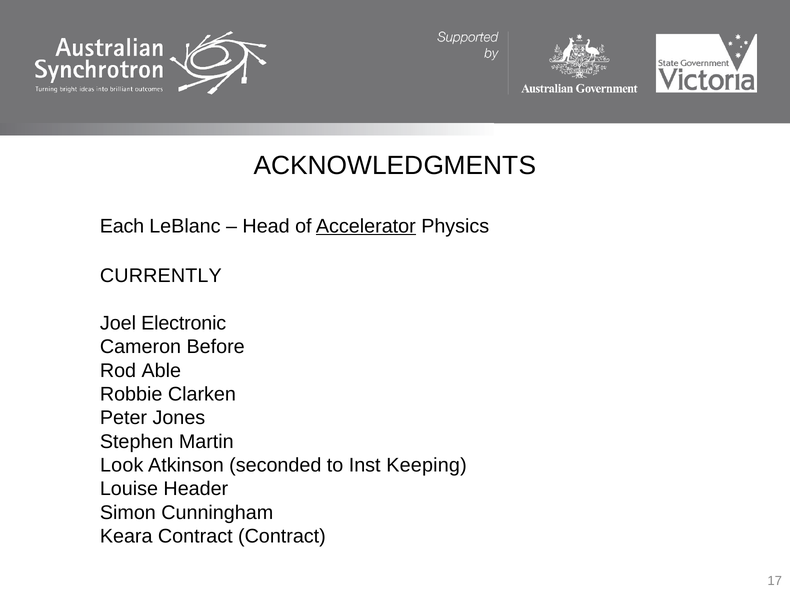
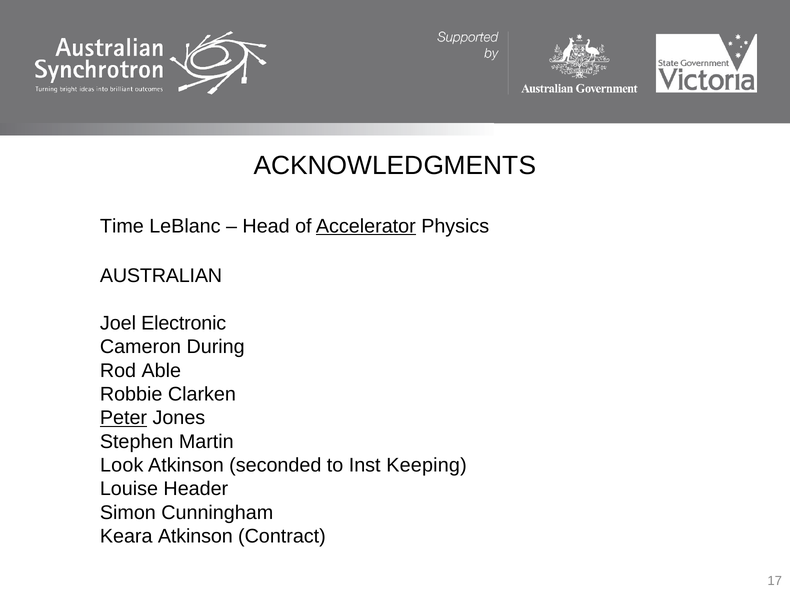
Each: Each -> Time
CURRENTLY: CURRENTLY -> AUSTRALIAN
Before: Before -> During
Peter underline: none -> present
Keara Contract: Contract -> Atkinson
